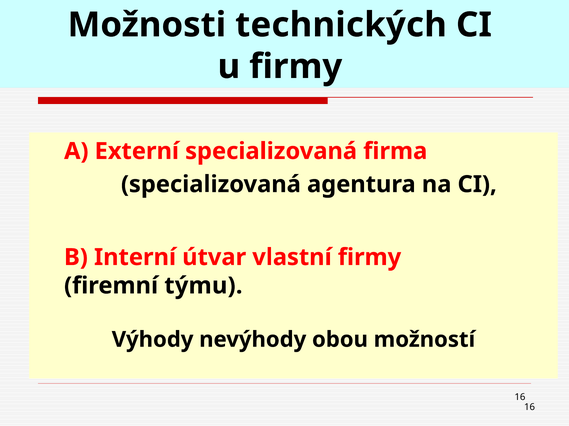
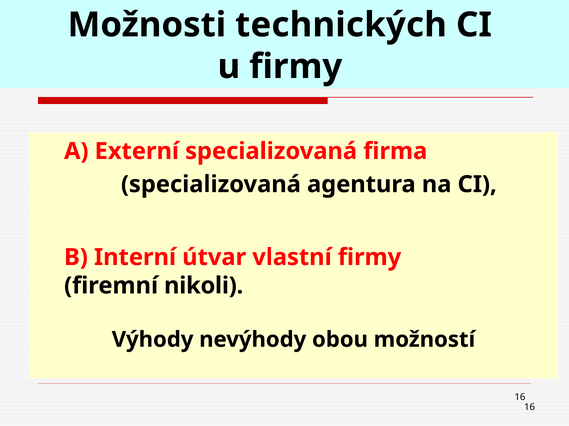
týmu: týmu -> nikoli
